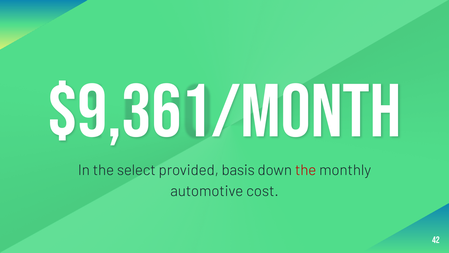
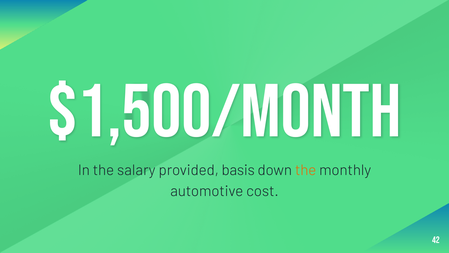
$9,361/month: $9,361/month -> $1,500/month
select: select -> salary
the at (306, 170) colour: red -> orange
